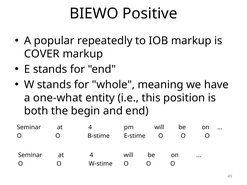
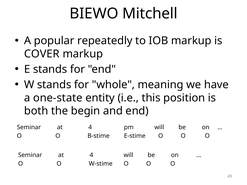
Positive: Positive -> Mitchell
one-what: one-what -> one-state
